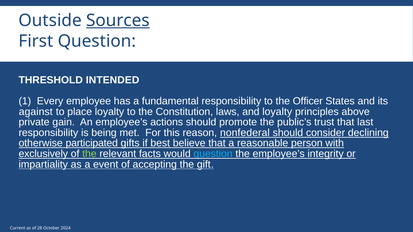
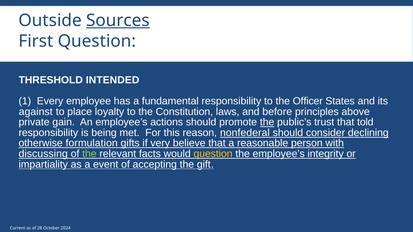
and loyalty: loyalty -> before
the at (267, 122) underline: none -> present
last: last -> told
participated: participated -> formulation
best: best -> very
exclusively: exclusively -> discussing
question at (213, 154) colour: light blue -> yellow
